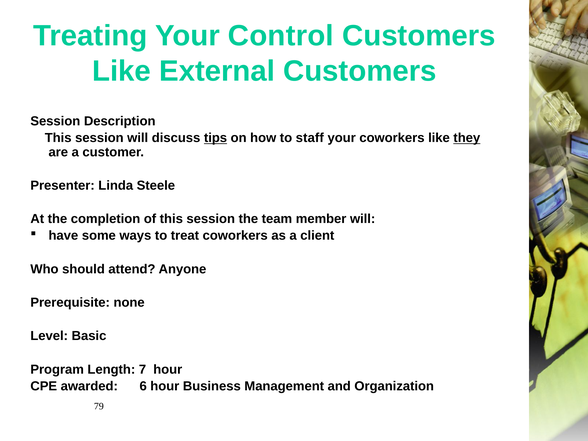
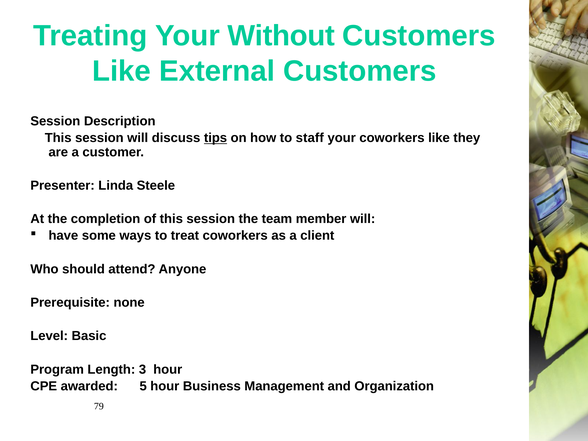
Control: Control -> Without
they underline: present -> none
7: 7 -> 3
6: 6 -> 5
